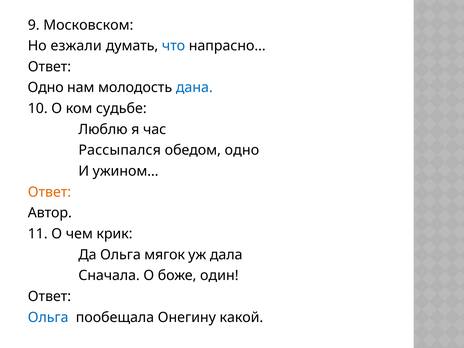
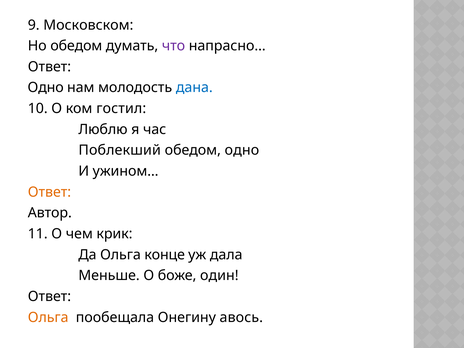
Но езжали: езжали -> обедом
что colour: blue -> purple
судьбе: судьбе -> гостил
Рассыпался: Рассыпался -> Поблекший
мягок: мягок -> конце
Сначала: Сначала -> Меньше
Ольга at (48, 317) colour: blue -> orange
какой: какой -> авось
